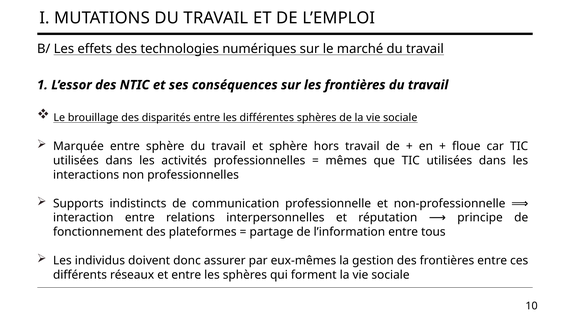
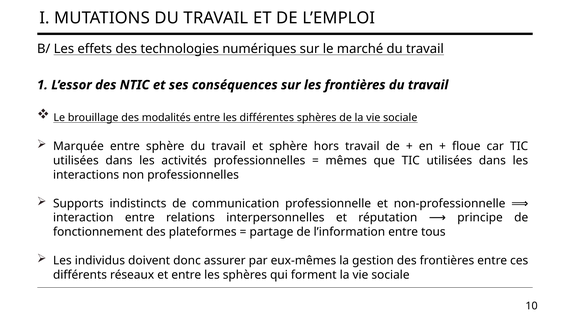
disparités: disparités -> modalités
